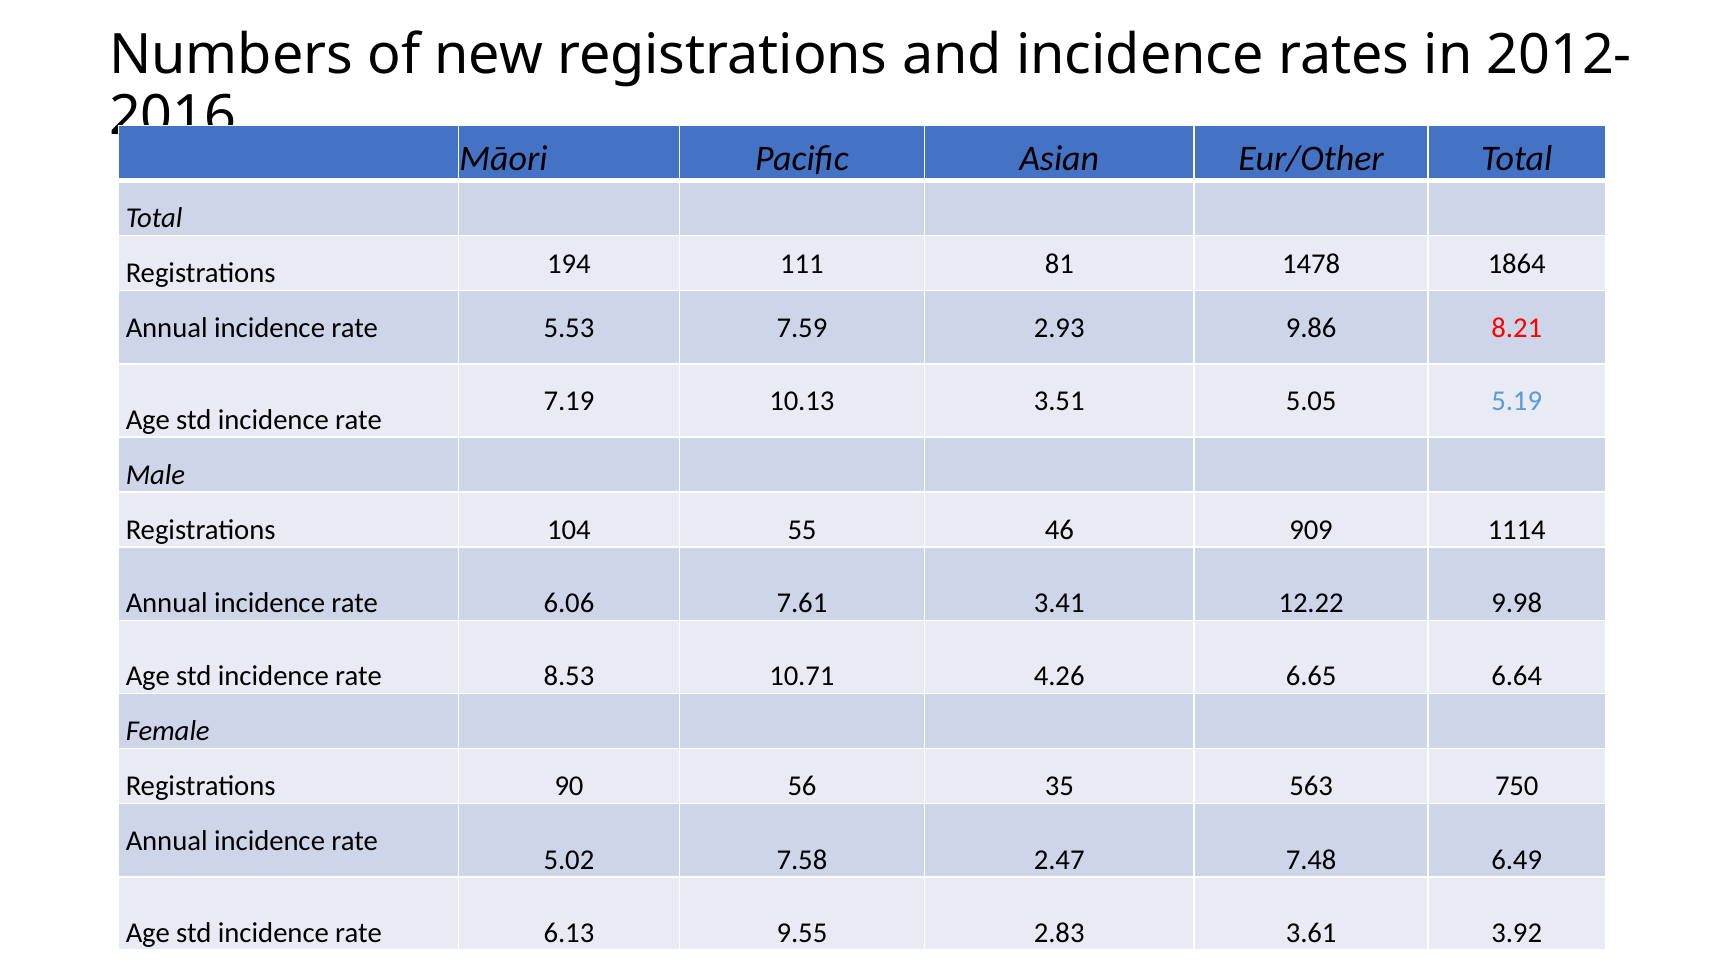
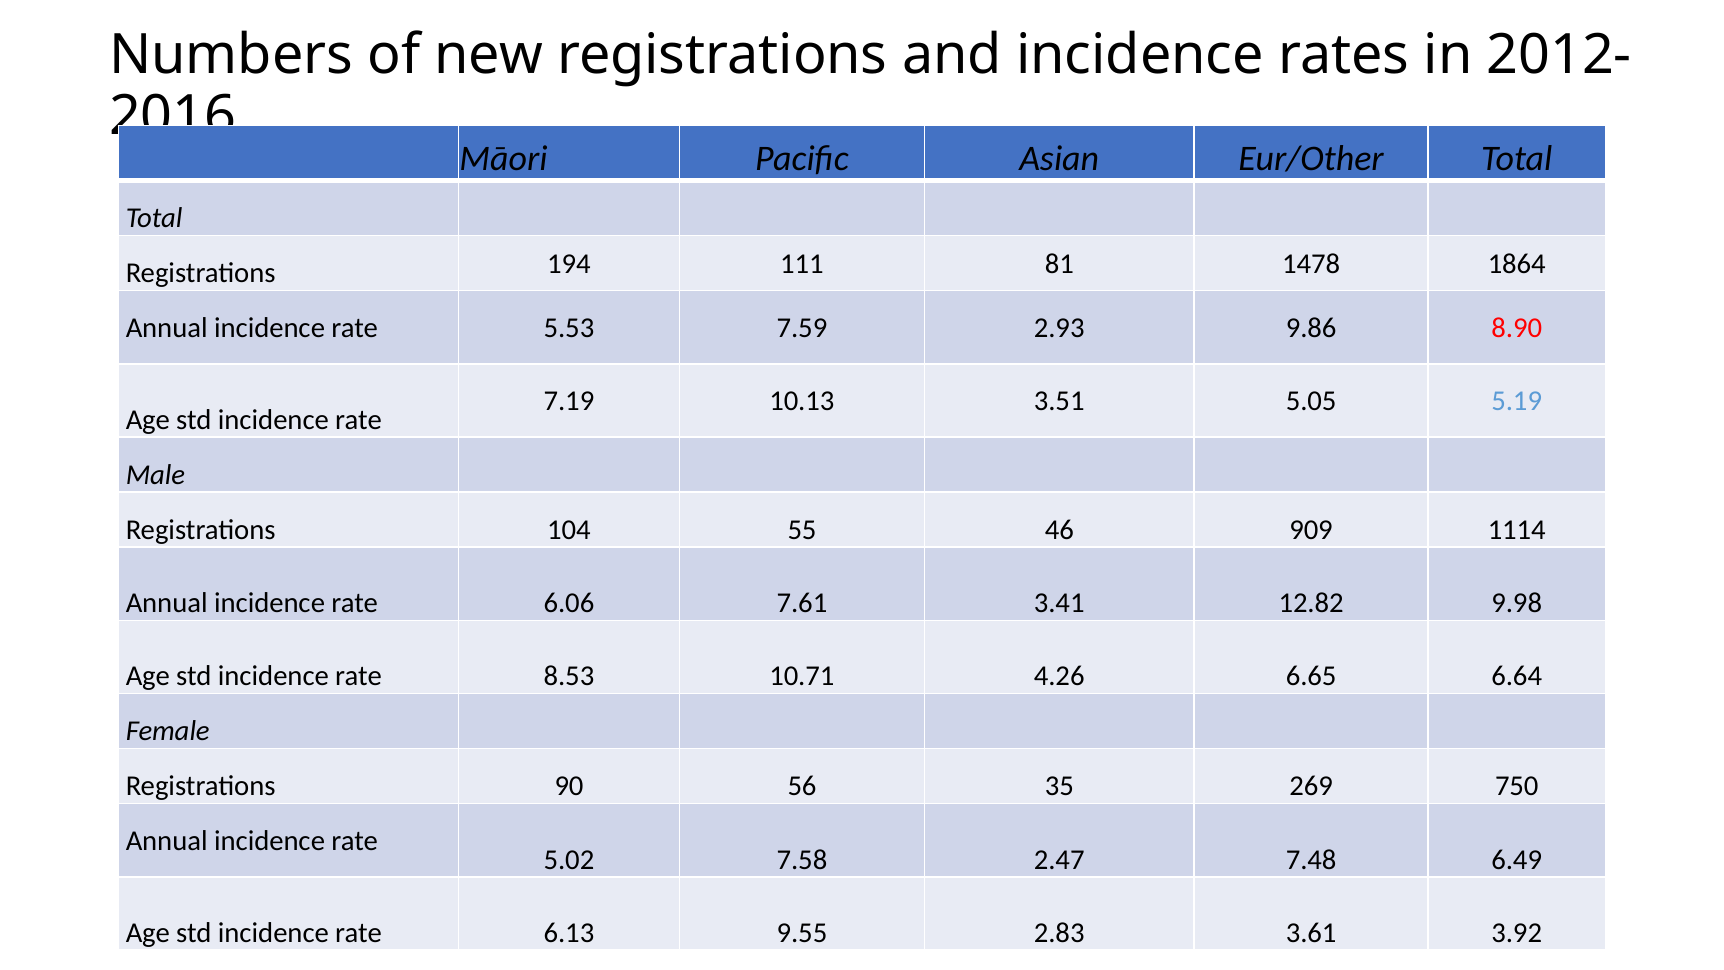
8.21: 8.21 -> 8.90
12.22: 12.22 -> 12.82
563: 563 -> 269
